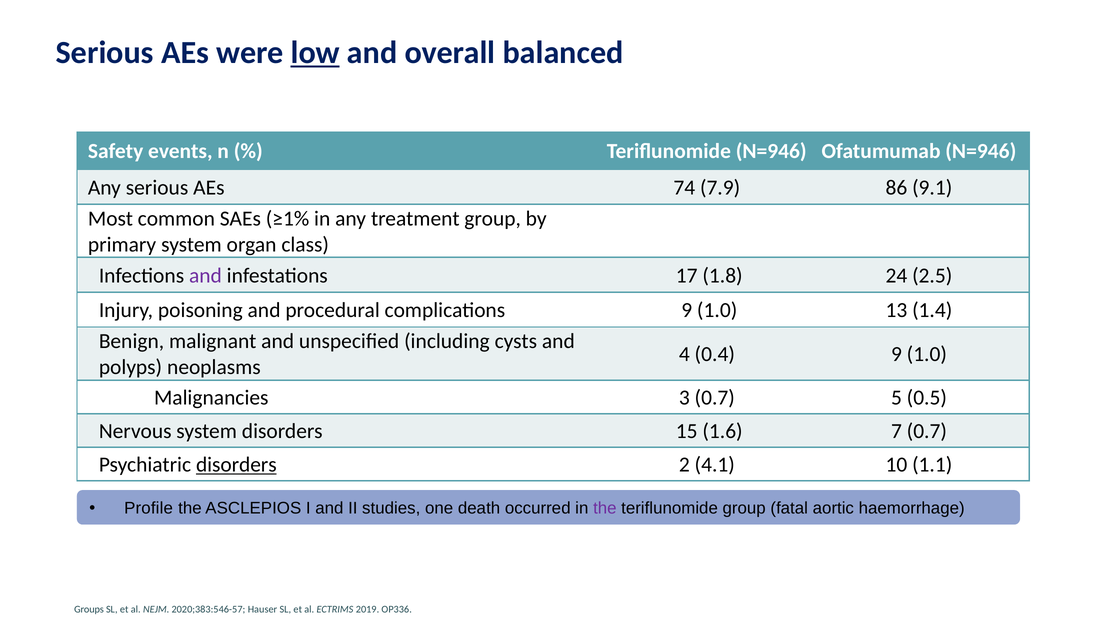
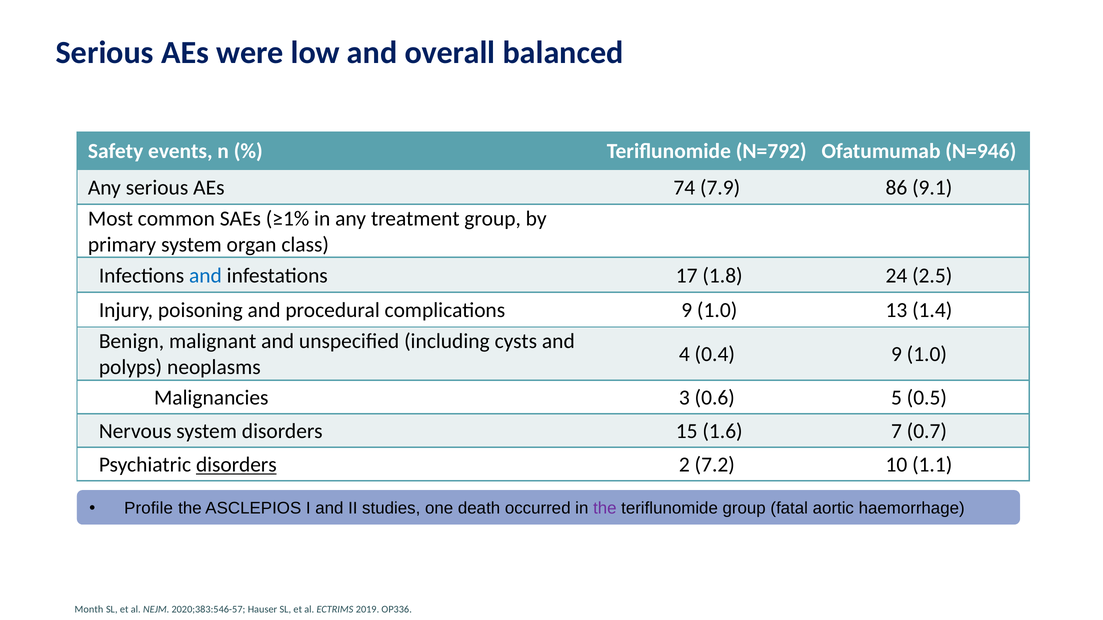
low underline: present -> none
Teriflunomide N=946: N=946 -> N=792
and at (205, 276) colour: purple -> blue
3 0.7: 0.7 -> 0.6
4.1: 4.1 -> 7.2
Groups: Groups -> Month
